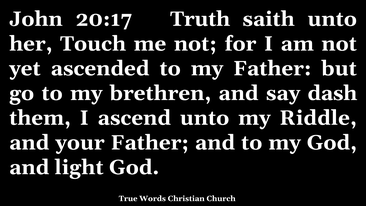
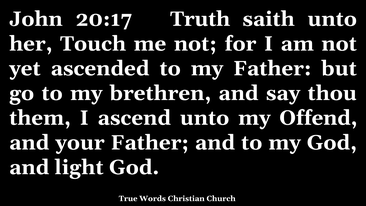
dash: dash -> thou
Riddle: Riddle -> Offend
